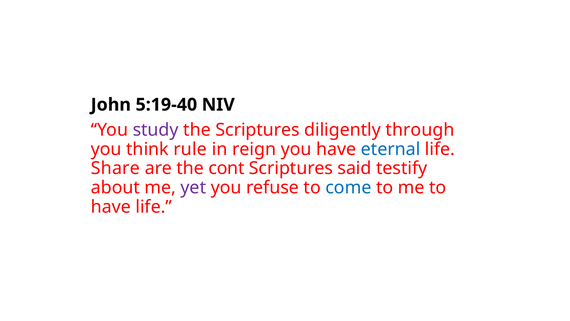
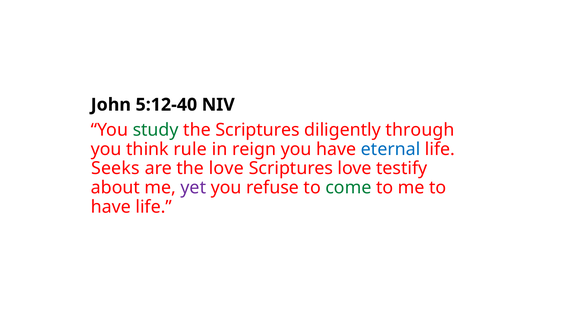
5:19-40: 5:19-40 -> 5:12-40
study colour: purple -> green
Share: Share -> Seeks
the cont: cont -> love
Scriptures said: said -> love
come colour: blue -> green
